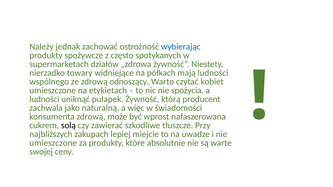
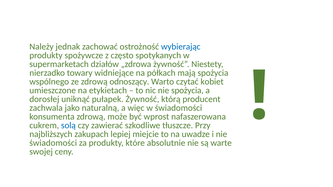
mają ludności: ludności -> spożycia
ludności at (44, 99): ludności -> dorosłej
solą colour: black -> blue
umieszczone at (53, 143): umieszczone -> świadomości
